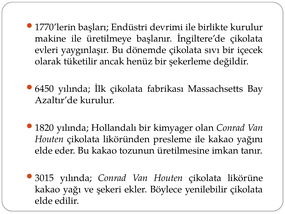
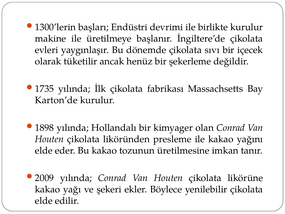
1770’lerin: 1770’lerin -> 1300’lerin
6450: 6450 -> 1735
Azaltır’de: Azaltır’de -> Karton’de
1820: 1820 -> 1898
3015: 3015 -> 2009
